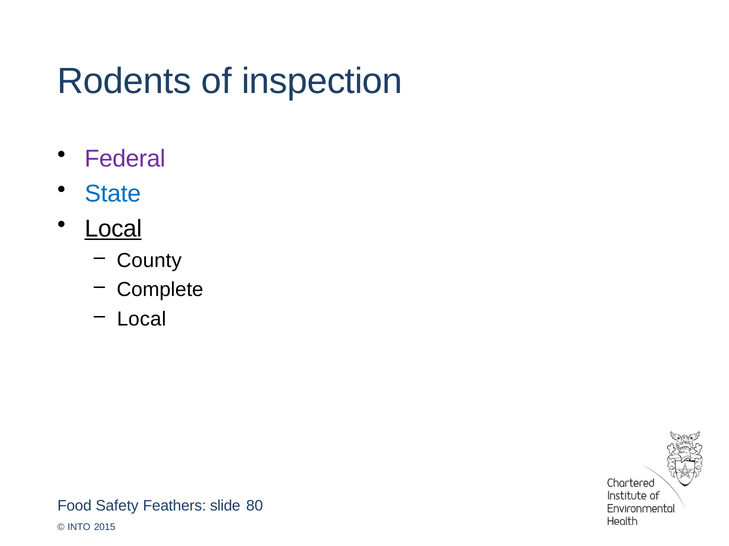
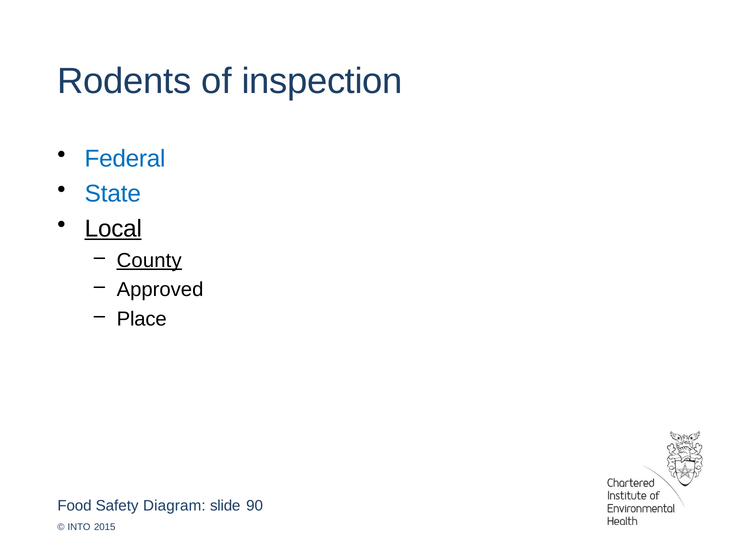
Federal colour: purple -> blue
County underline: none -> present
Complete: Complete -> Approved
Local at (142, 319): Local -> Place
Feathers: Feathers -> Diagram
80: 80 -> 90
